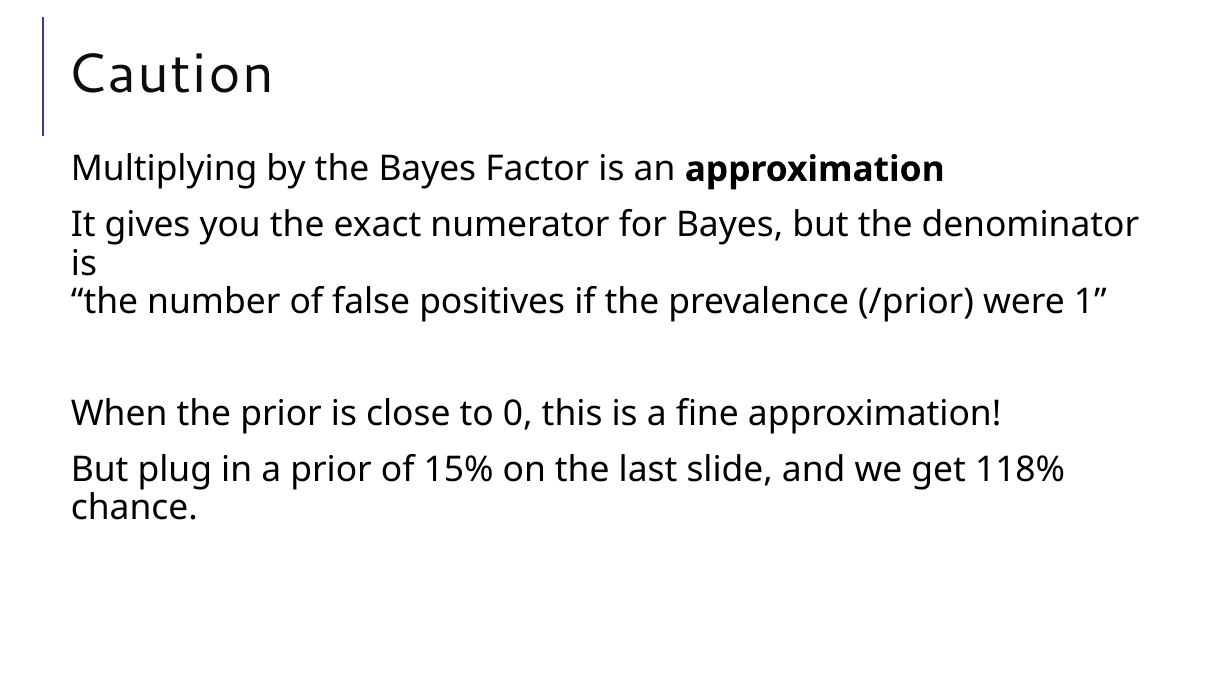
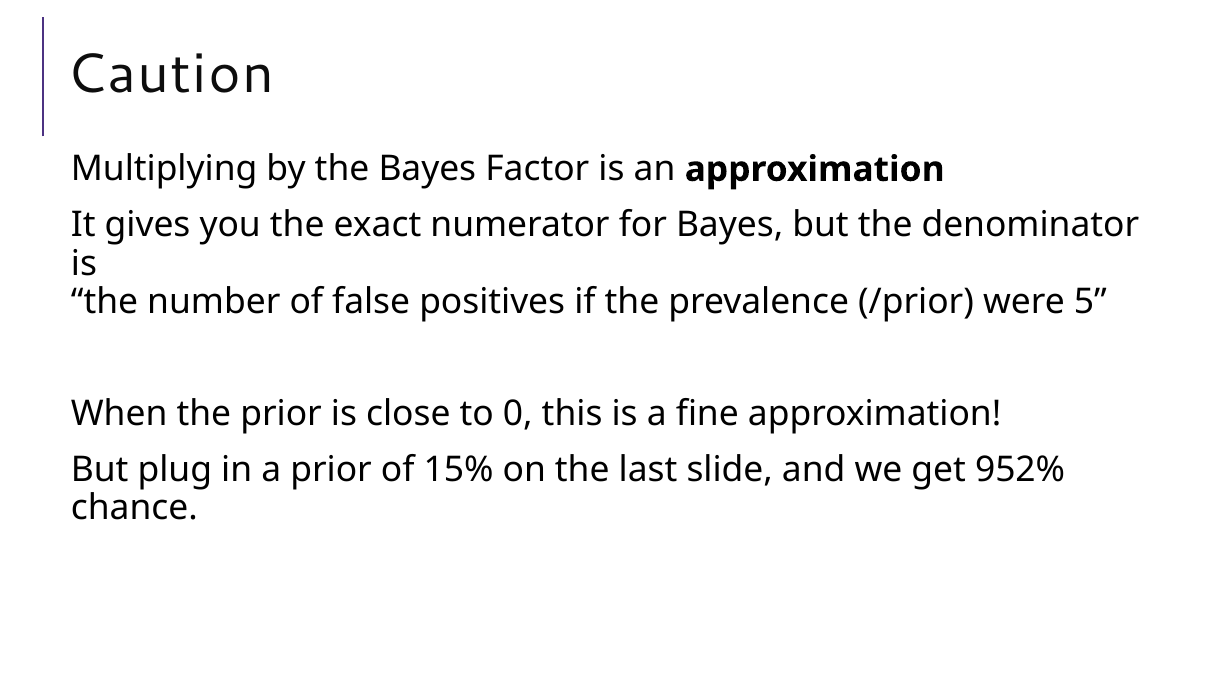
1: 1 -> 5
118%: 118% -> 952%
